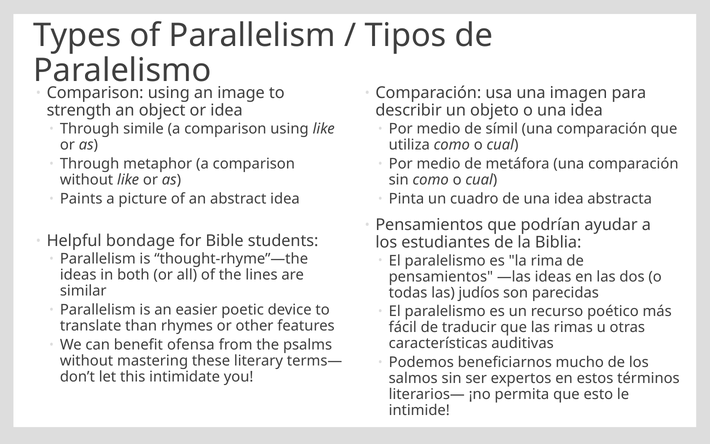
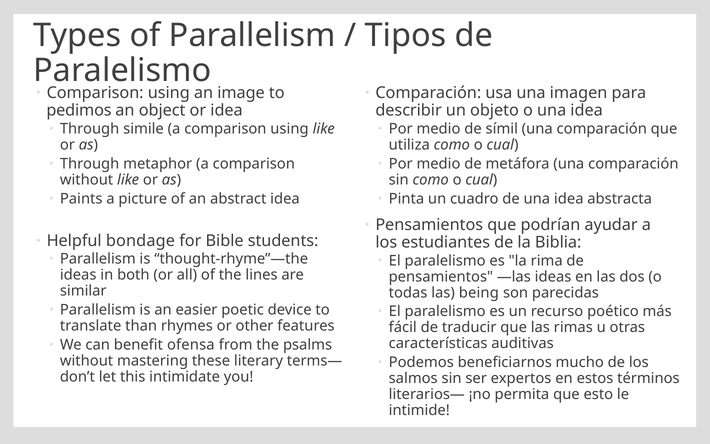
strength: strength -> pedimos
judíos: judíos -> being
